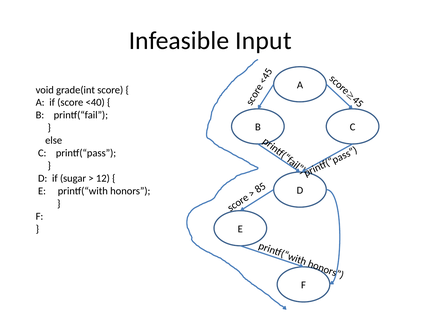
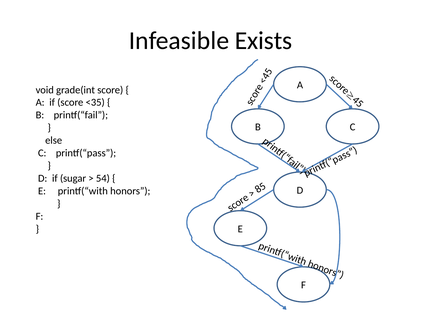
Input: Input -> Exists
<40: <40 -> <35
12: 12 -> 54
